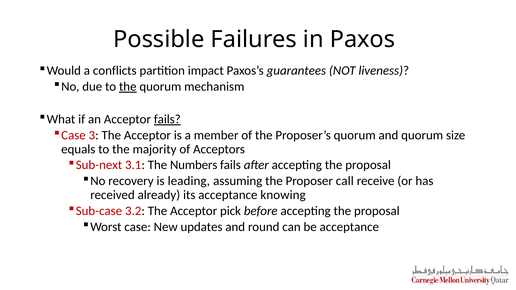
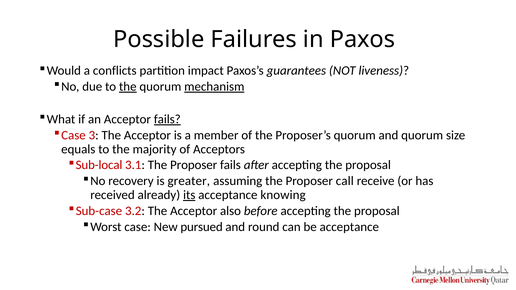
mechanism underline: none -> present
Sub-next: Sub-next -> Sub-local
3.1 The Numbers: Numbers -> Proposer
leading: leading -> greater
its underline: none -> present
pick: pick -> also
updates: updates -> pursued
